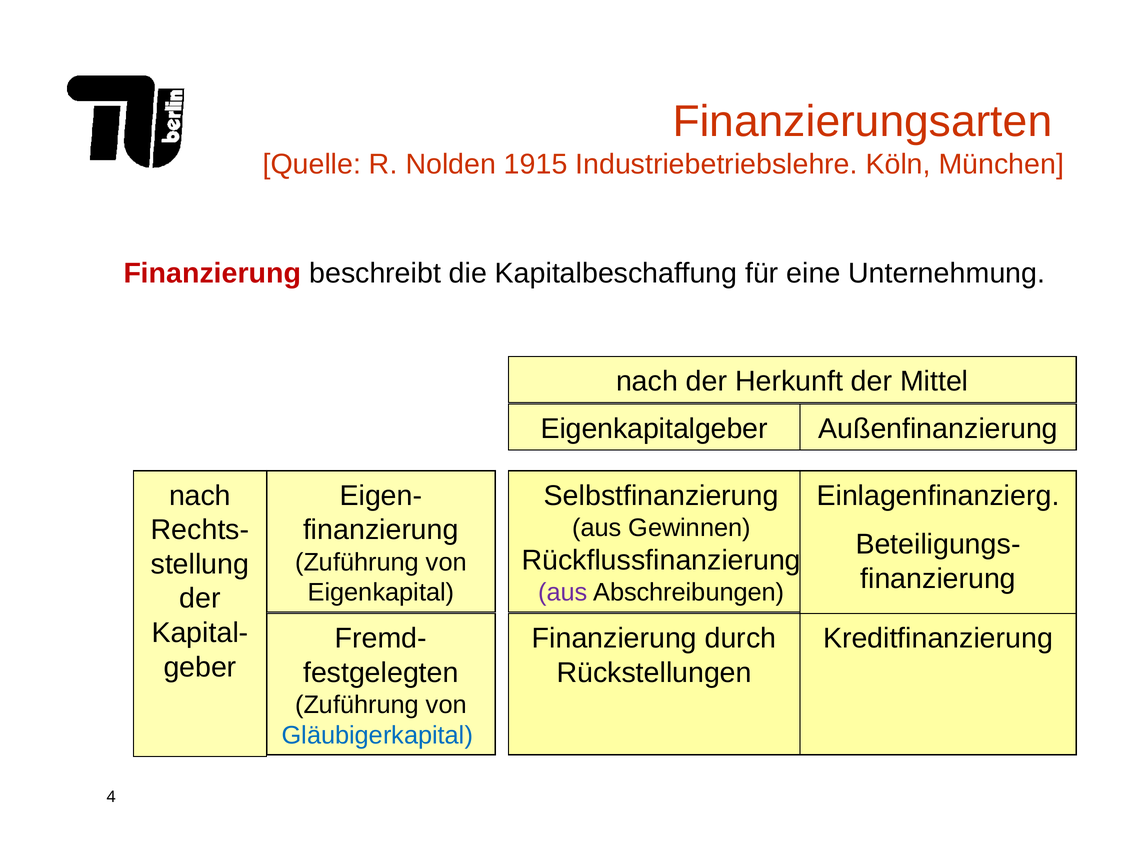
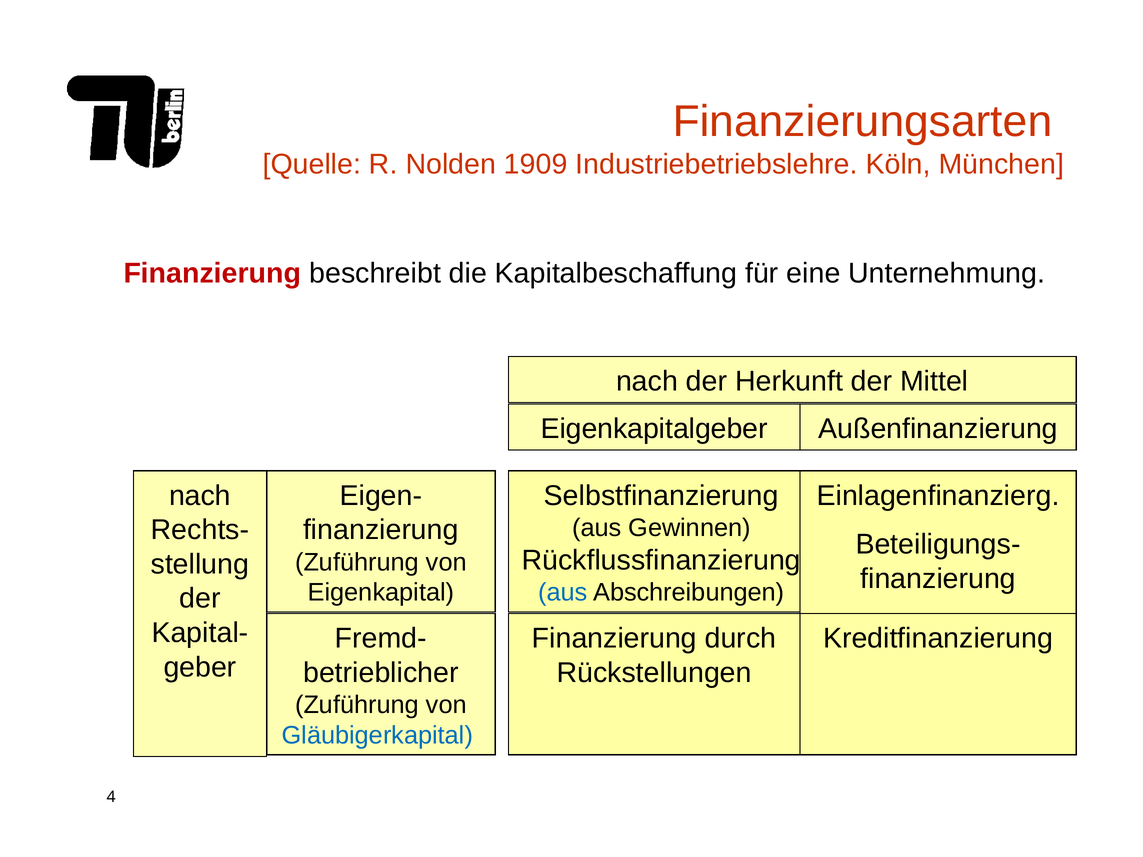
1915: 1915 -> 1909
aus at (563, 593) colour: purple -> blue
festgelegten: festgelegten -> betrieblicher
